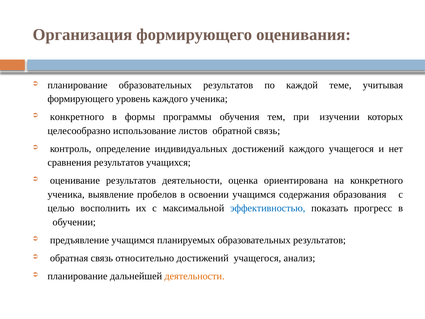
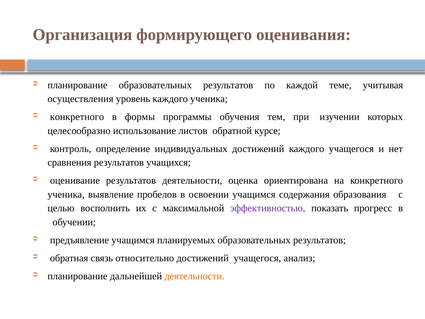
формирующего at (81, 99): формирующего -> осуществления
обратной связь: связь -> курсе
эффективностью colour: blue -> purple
